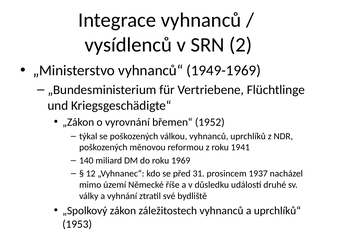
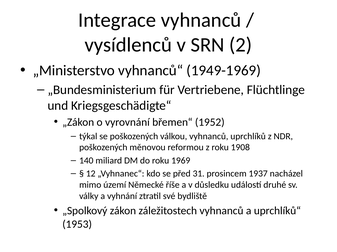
1941: 1941 -> 1908
